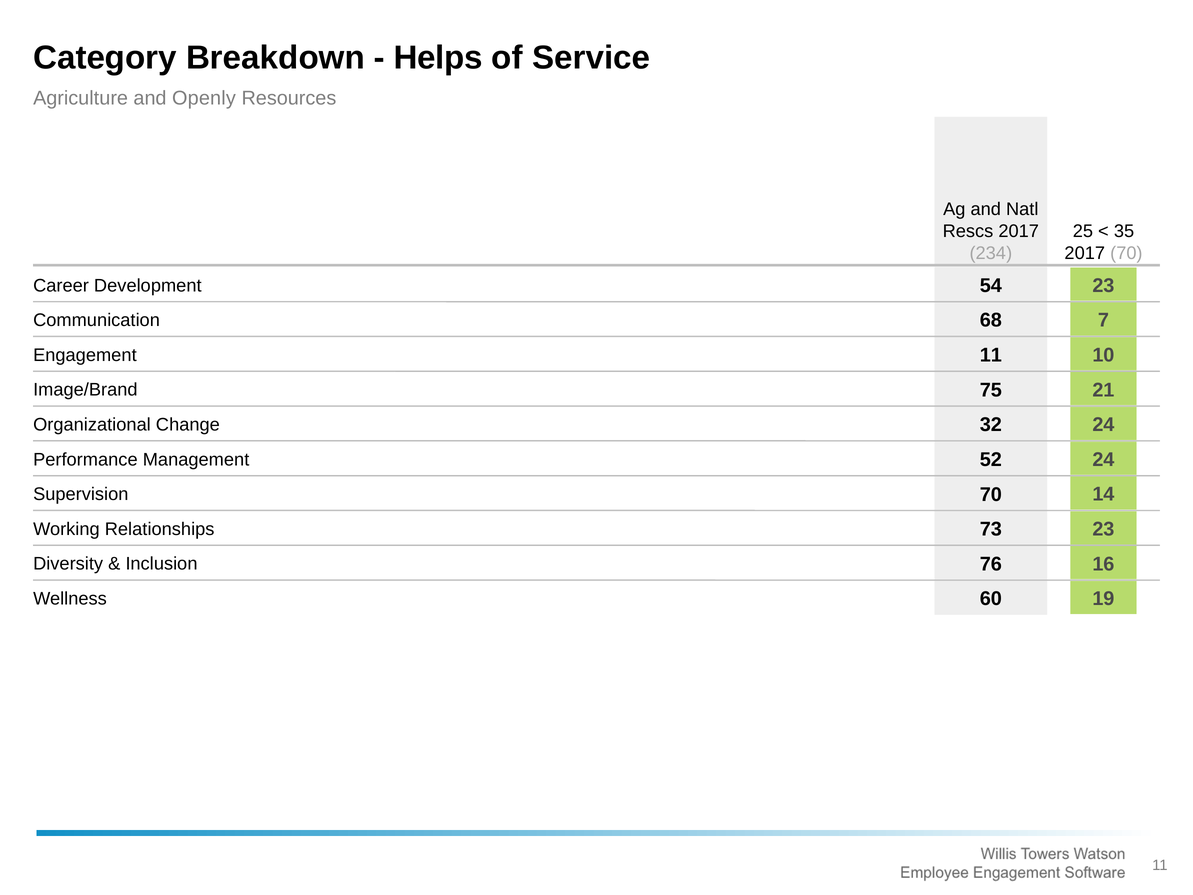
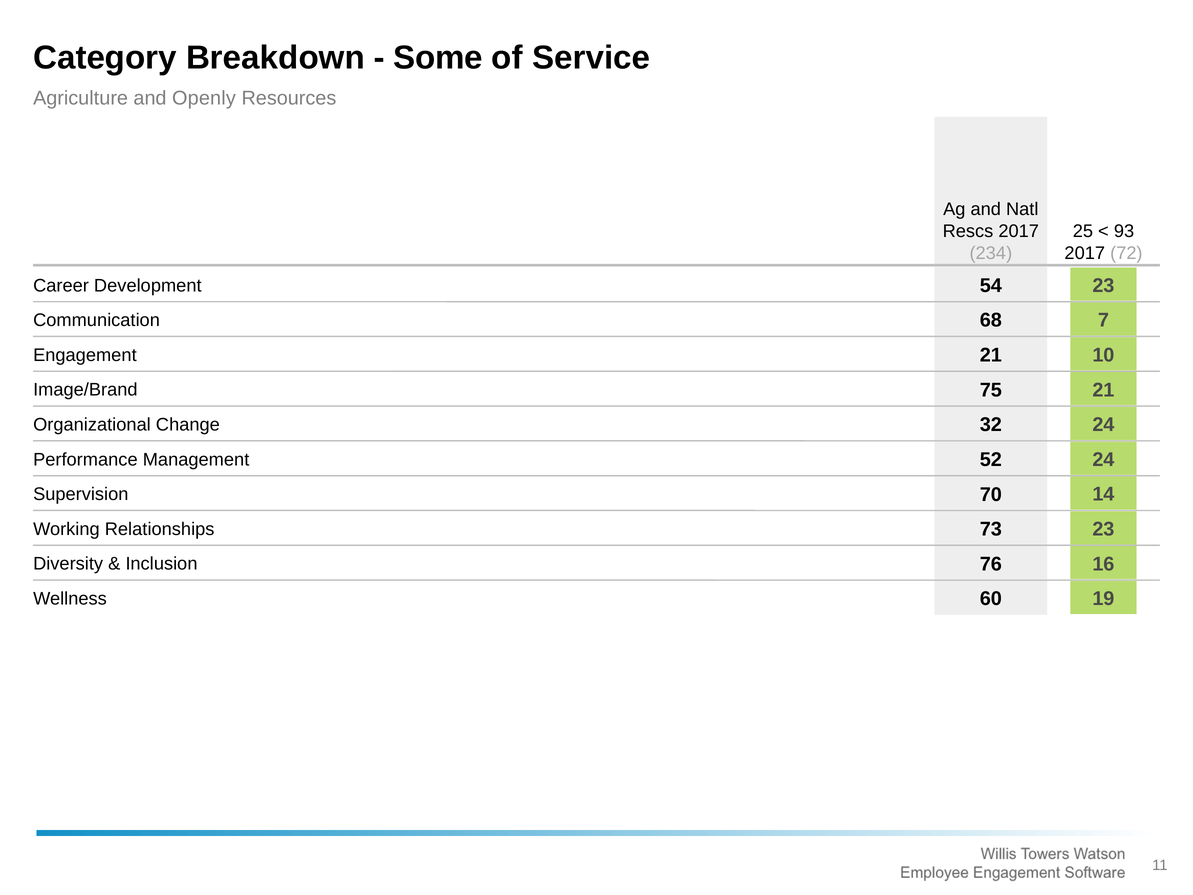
Helps: Helps -> Some
35: 35 -> 93
2017 70: 70 -> 72
Engagement 11: 11 -> 21
